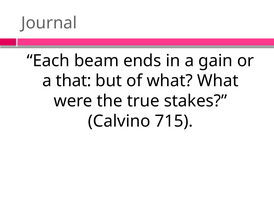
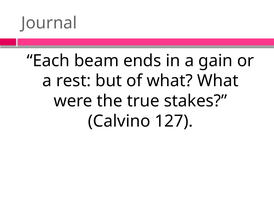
that: that -> rest
715: 715 -> 127
